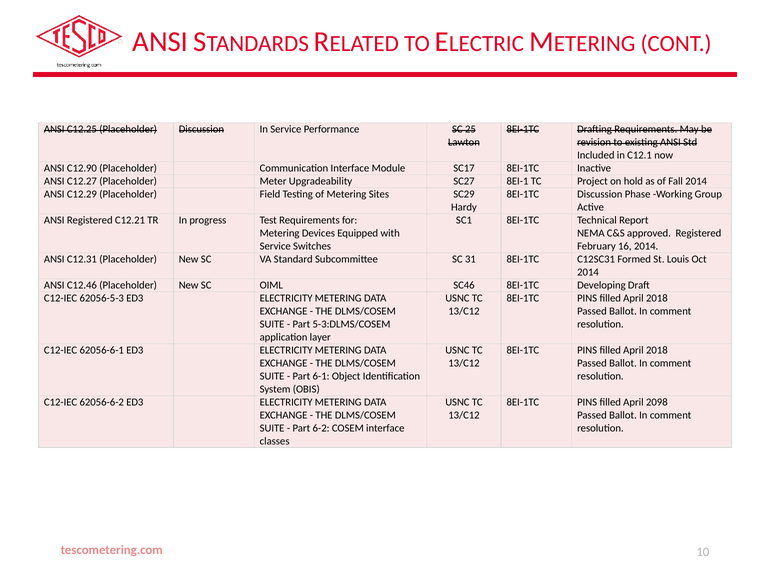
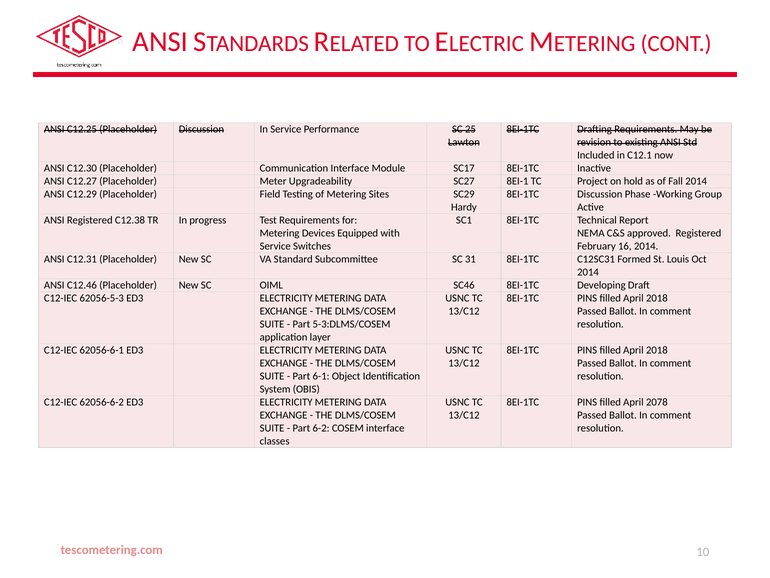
C12.90: C12.90 -> C12.30
C12.21: C12.21 -> C12.38
2098: 2098 -> 2078
